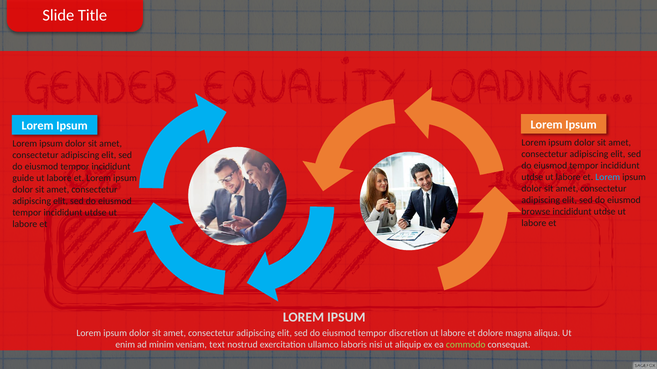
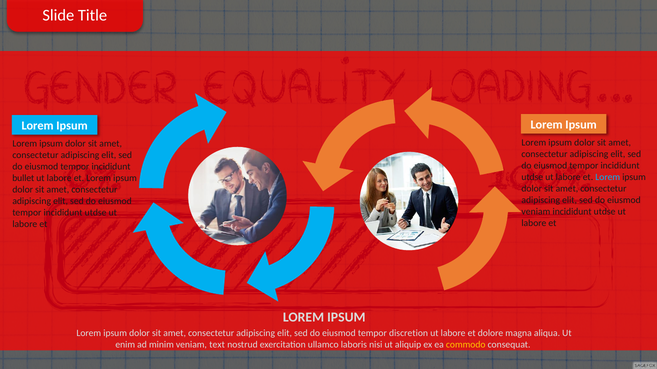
guide: guide -> bullet
browse at (536, 212): browse -> veniam
commodo colour: light green -> yellow
